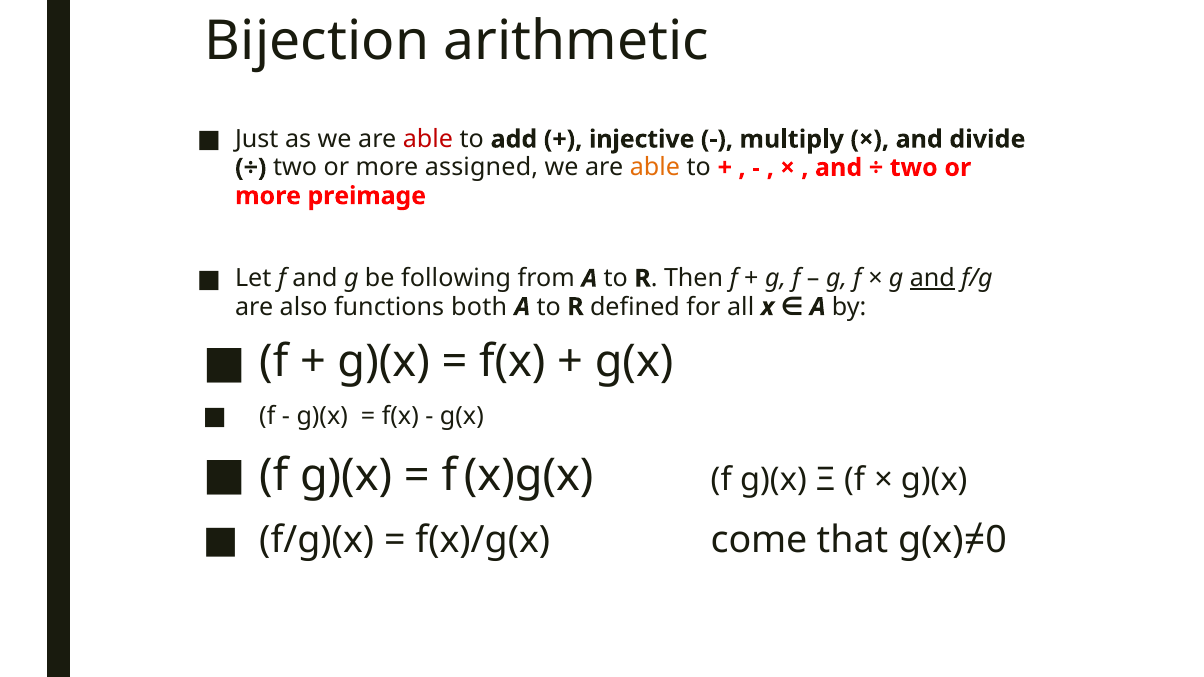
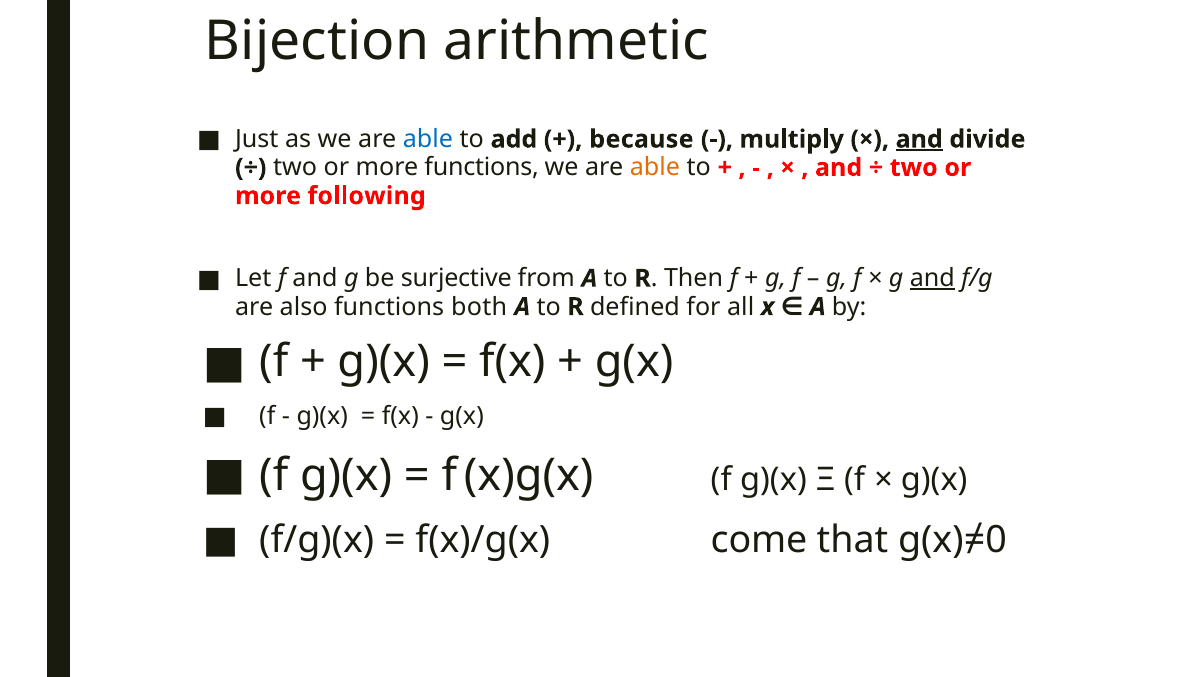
able at (428, 139) colour: red -> blue
injective: injective -> because
and at (919, 139) underline: none -> present
more assigned: assigned -> functions
preimage: preimage -> following
following: following -> surjective
